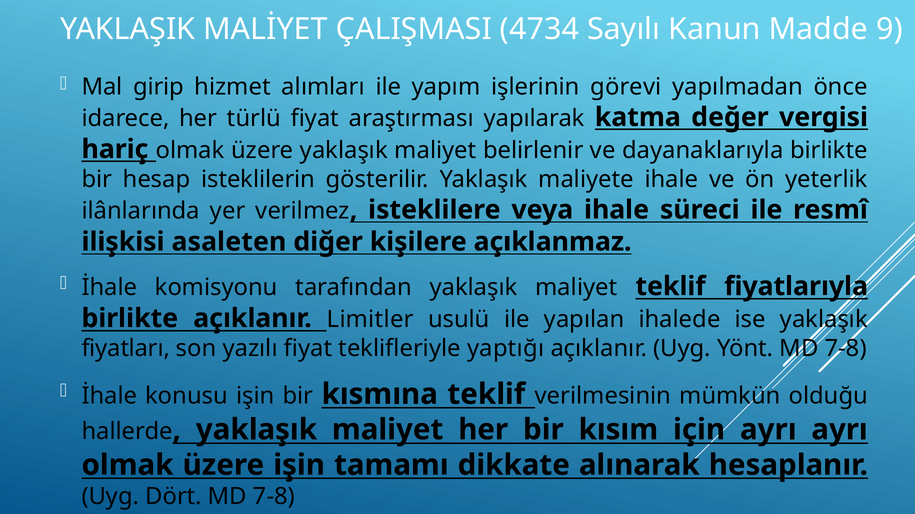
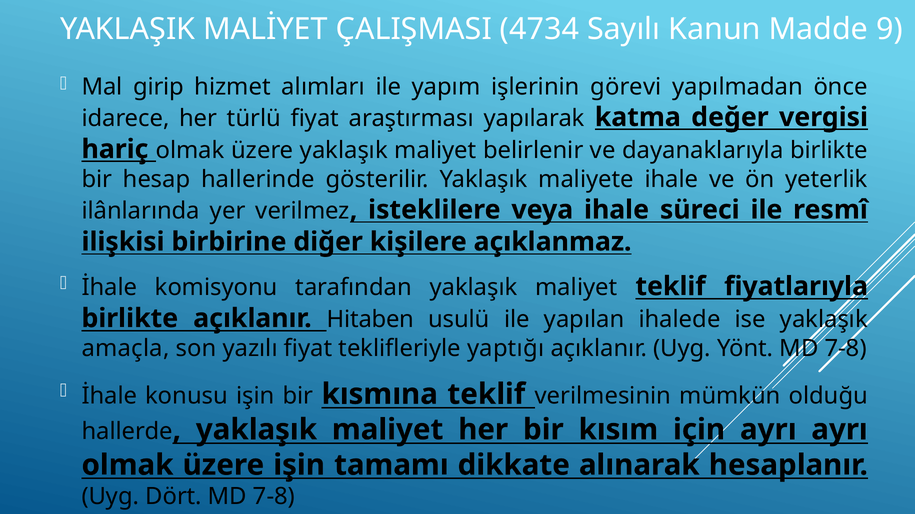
isteklilerin: isteklilerin -> hallerinde
asaleten: asaleten -> birbirine
Limitler: Limitler -> Hitaben
fiyatları: fiyatları -> amaçla
